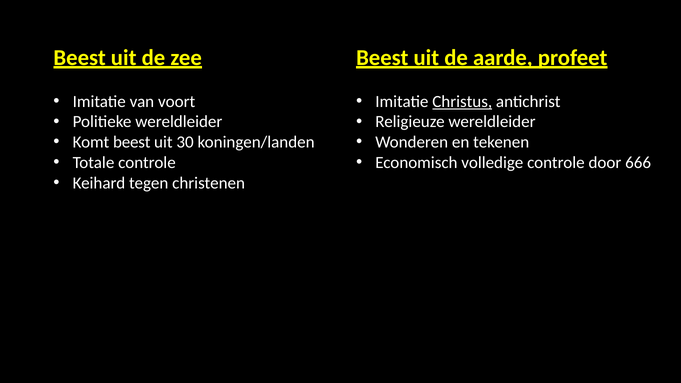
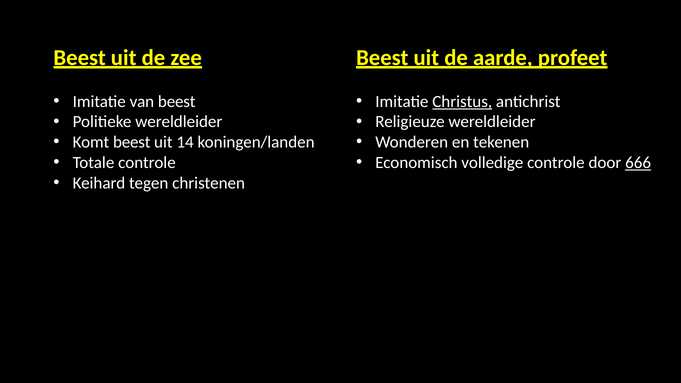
van voort: voort -> beest
30: 30 -> 14
666 underline: none -> present
